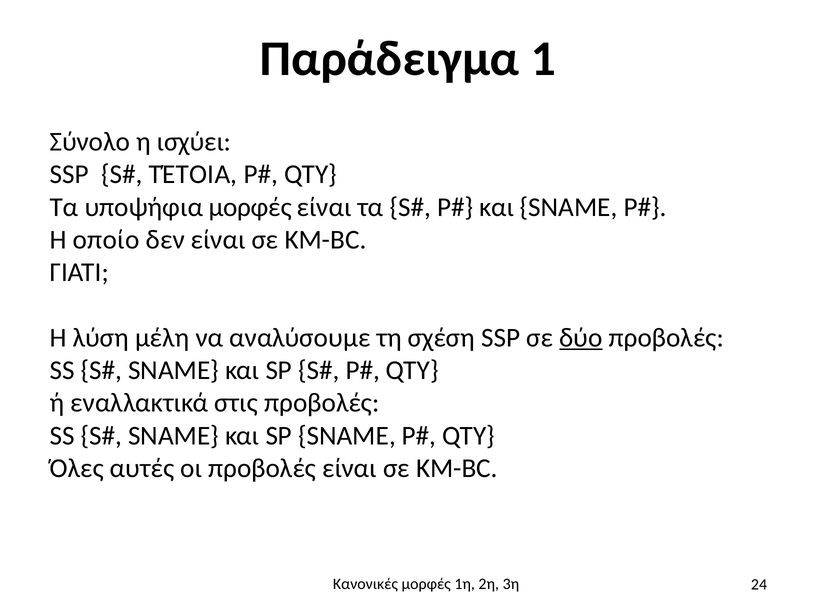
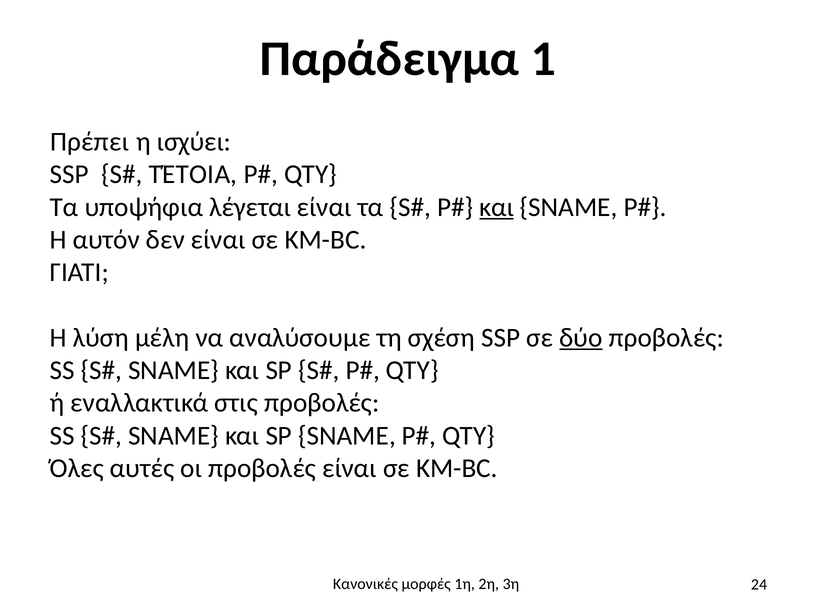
Σύνολο: Σύνολο -> Πρέπει
υποψήφια μορφές: μορφές -> λέγεται
και at (497, 207) underline: none -> present
οποίο: οποίο -> αυτόν
